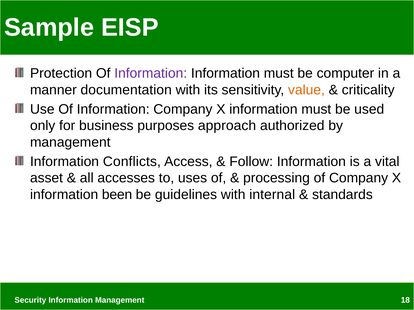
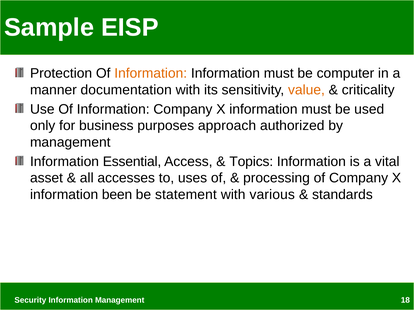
Information at (151, 73) colour: purple -> orange
Conflicts: Conflicts -> Essential
Follow: Follow -> Topics
guidelines: guidelines -> statement
internal: internal -> various
